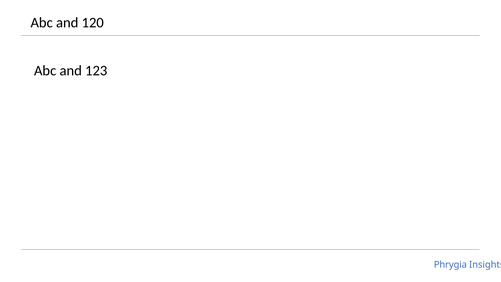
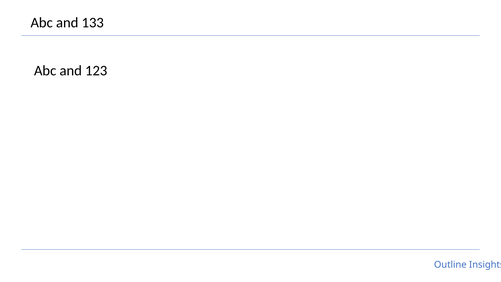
120: 120 -> 133
Phrygia: Phrygia -> Outline
